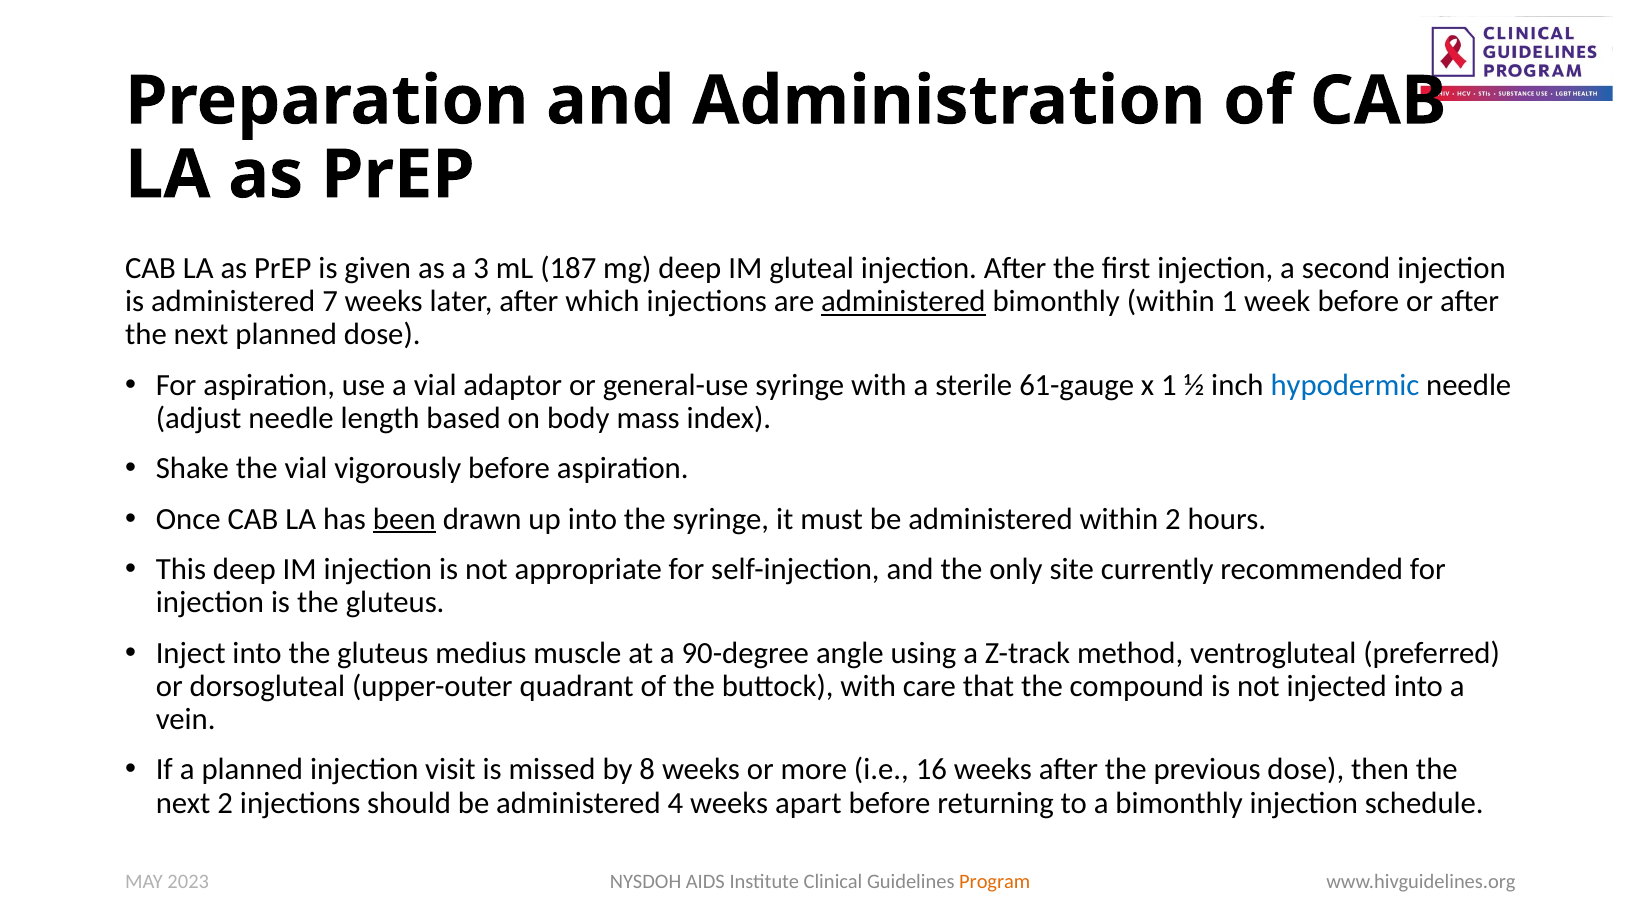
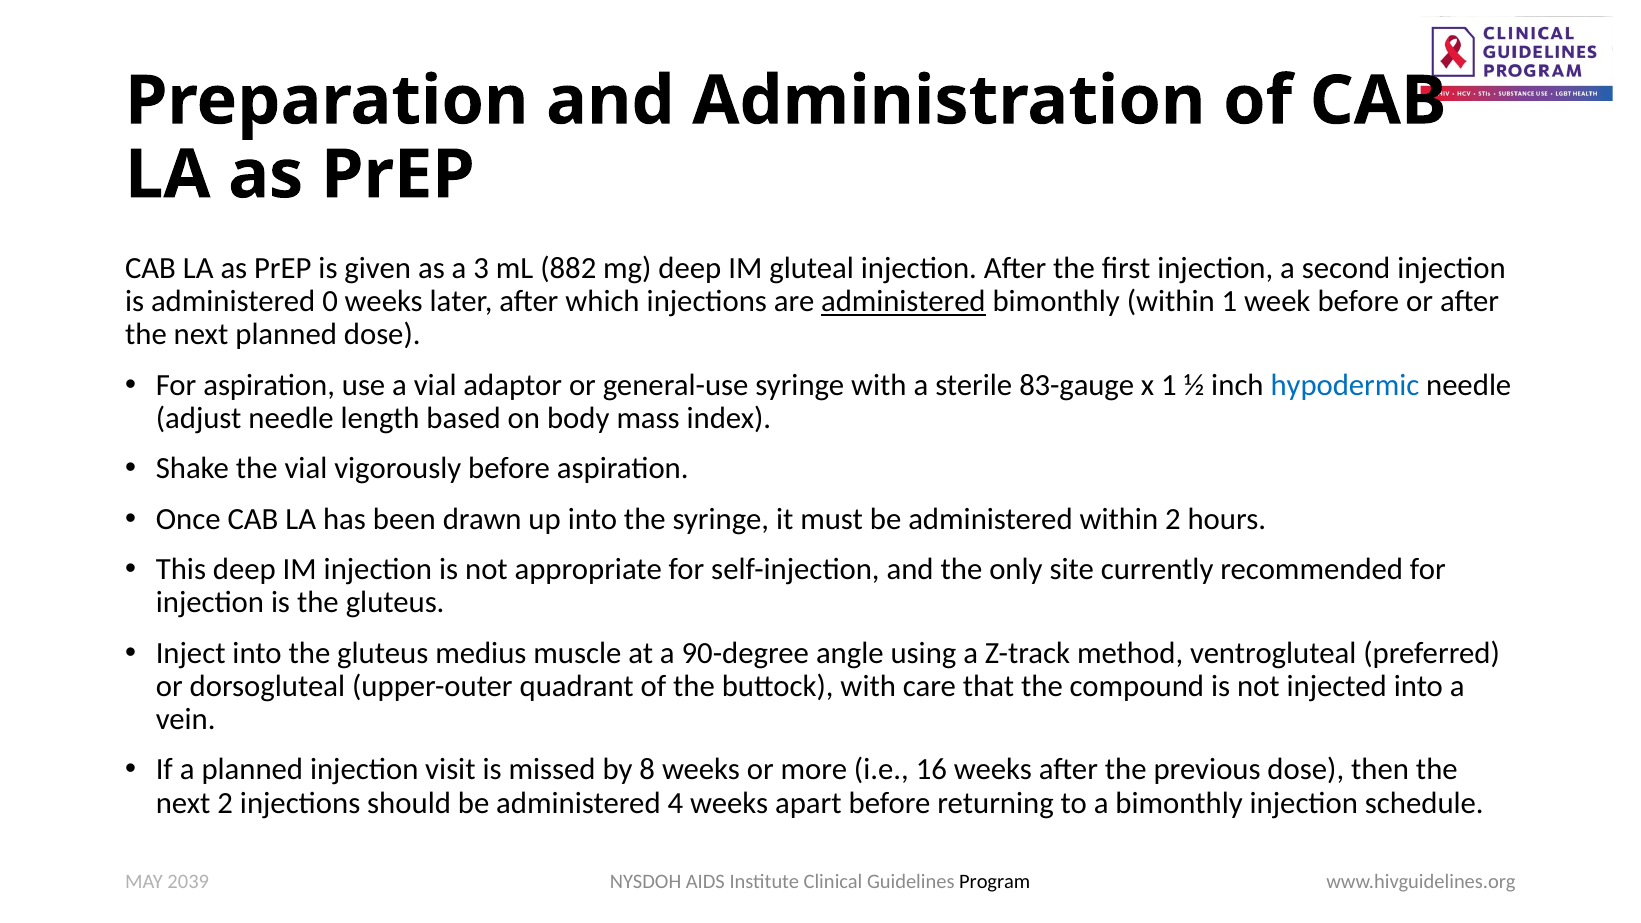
187: 187 -> 882
7: 7 -> 0
61-gauge: 61-gauge -> 83-gauge
been underline: present -> none
Program colour: orange -> black
2023: 2023 -> 2039
